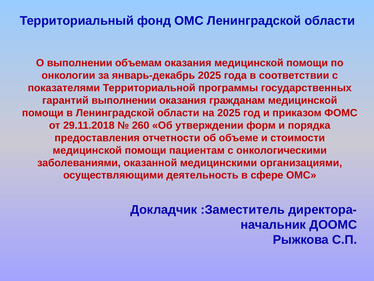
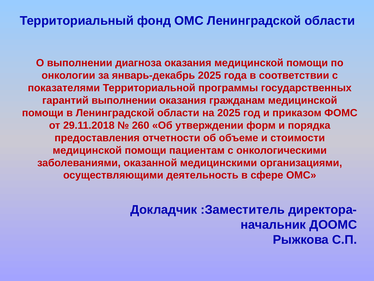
объемам: объемам -> диагноза
